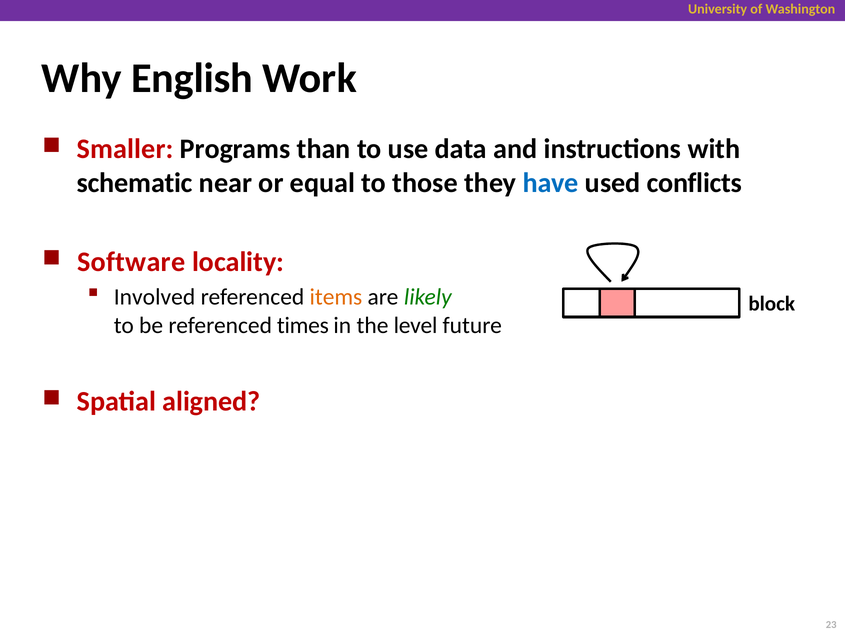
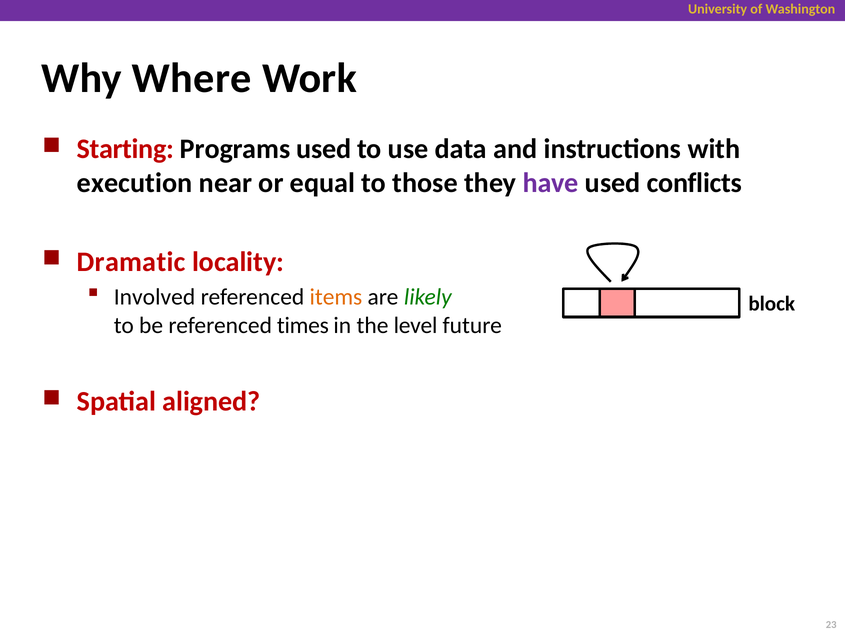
English: English -> Where
Smaller: Smaller -> Starting
Programs than: than -> used
schematic: schematic -> execution
have colour: blue -> purple
Software: Software -> Dramatic
